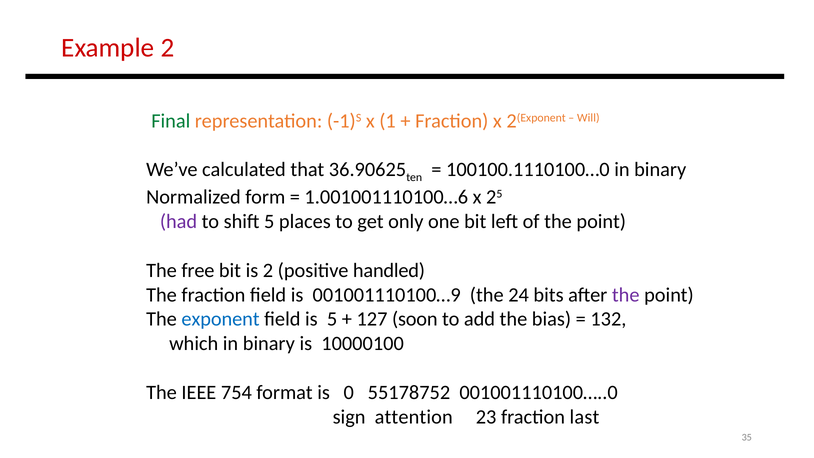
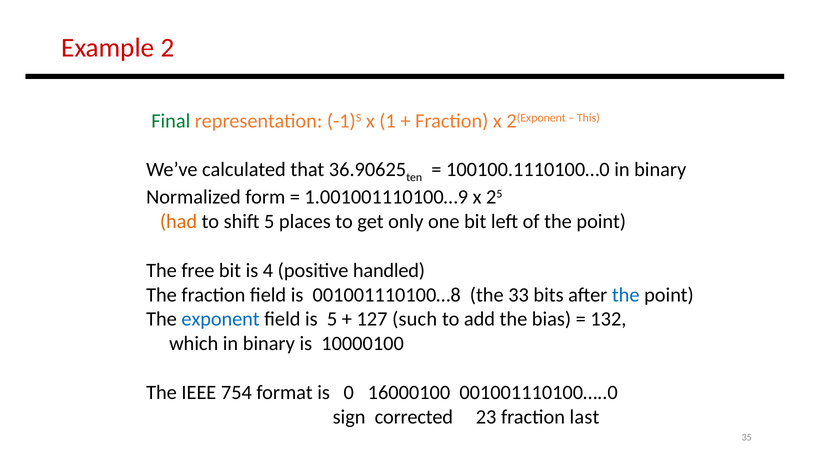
Will: Will -> This
1.001001110100…6: 1.001001110100…6 -> 1.001001110100…9
had colour: purple -> orange
is 2: 2 -> 4
001001110100…9: 001001110100…9 -> 001001110100…8
24: 24 -> 33
the at (626, 295) colour: purple -> blue
soon: soon -> such
55178752: 55178752 -> 16000100
attention: attention -> corrected
